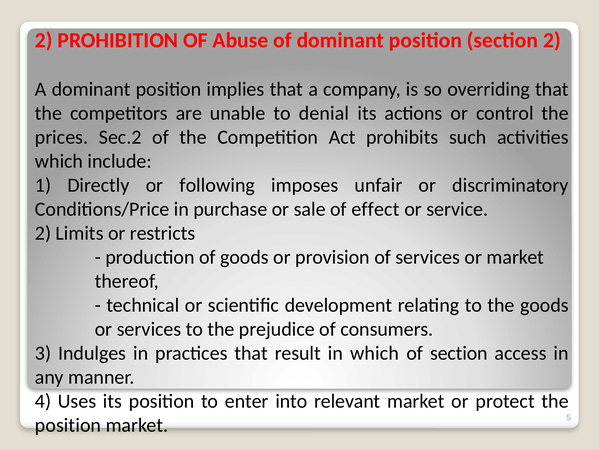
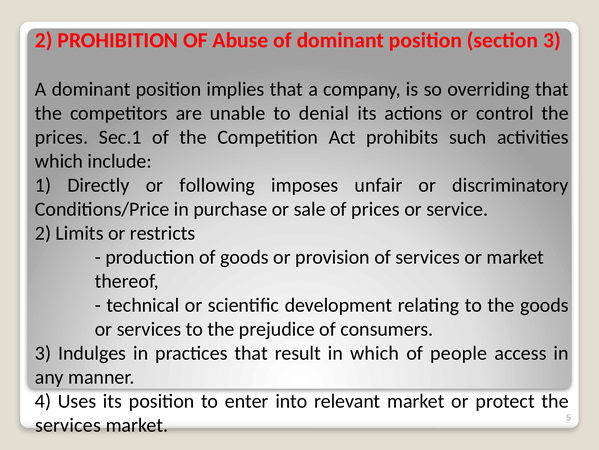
section 2: 2 -> 3
Sec.2: Sec.2 -> Sec.1
of effect: effect -> prices
of section: section -> people
position at (68, 424): position -> services
